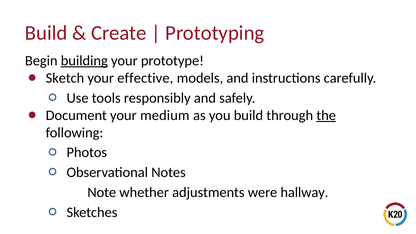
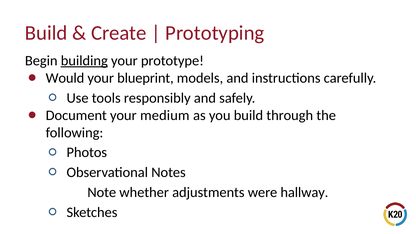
Sketch: Sketch -> Would
effective: effective -> blueprint
the underline: present -> none
